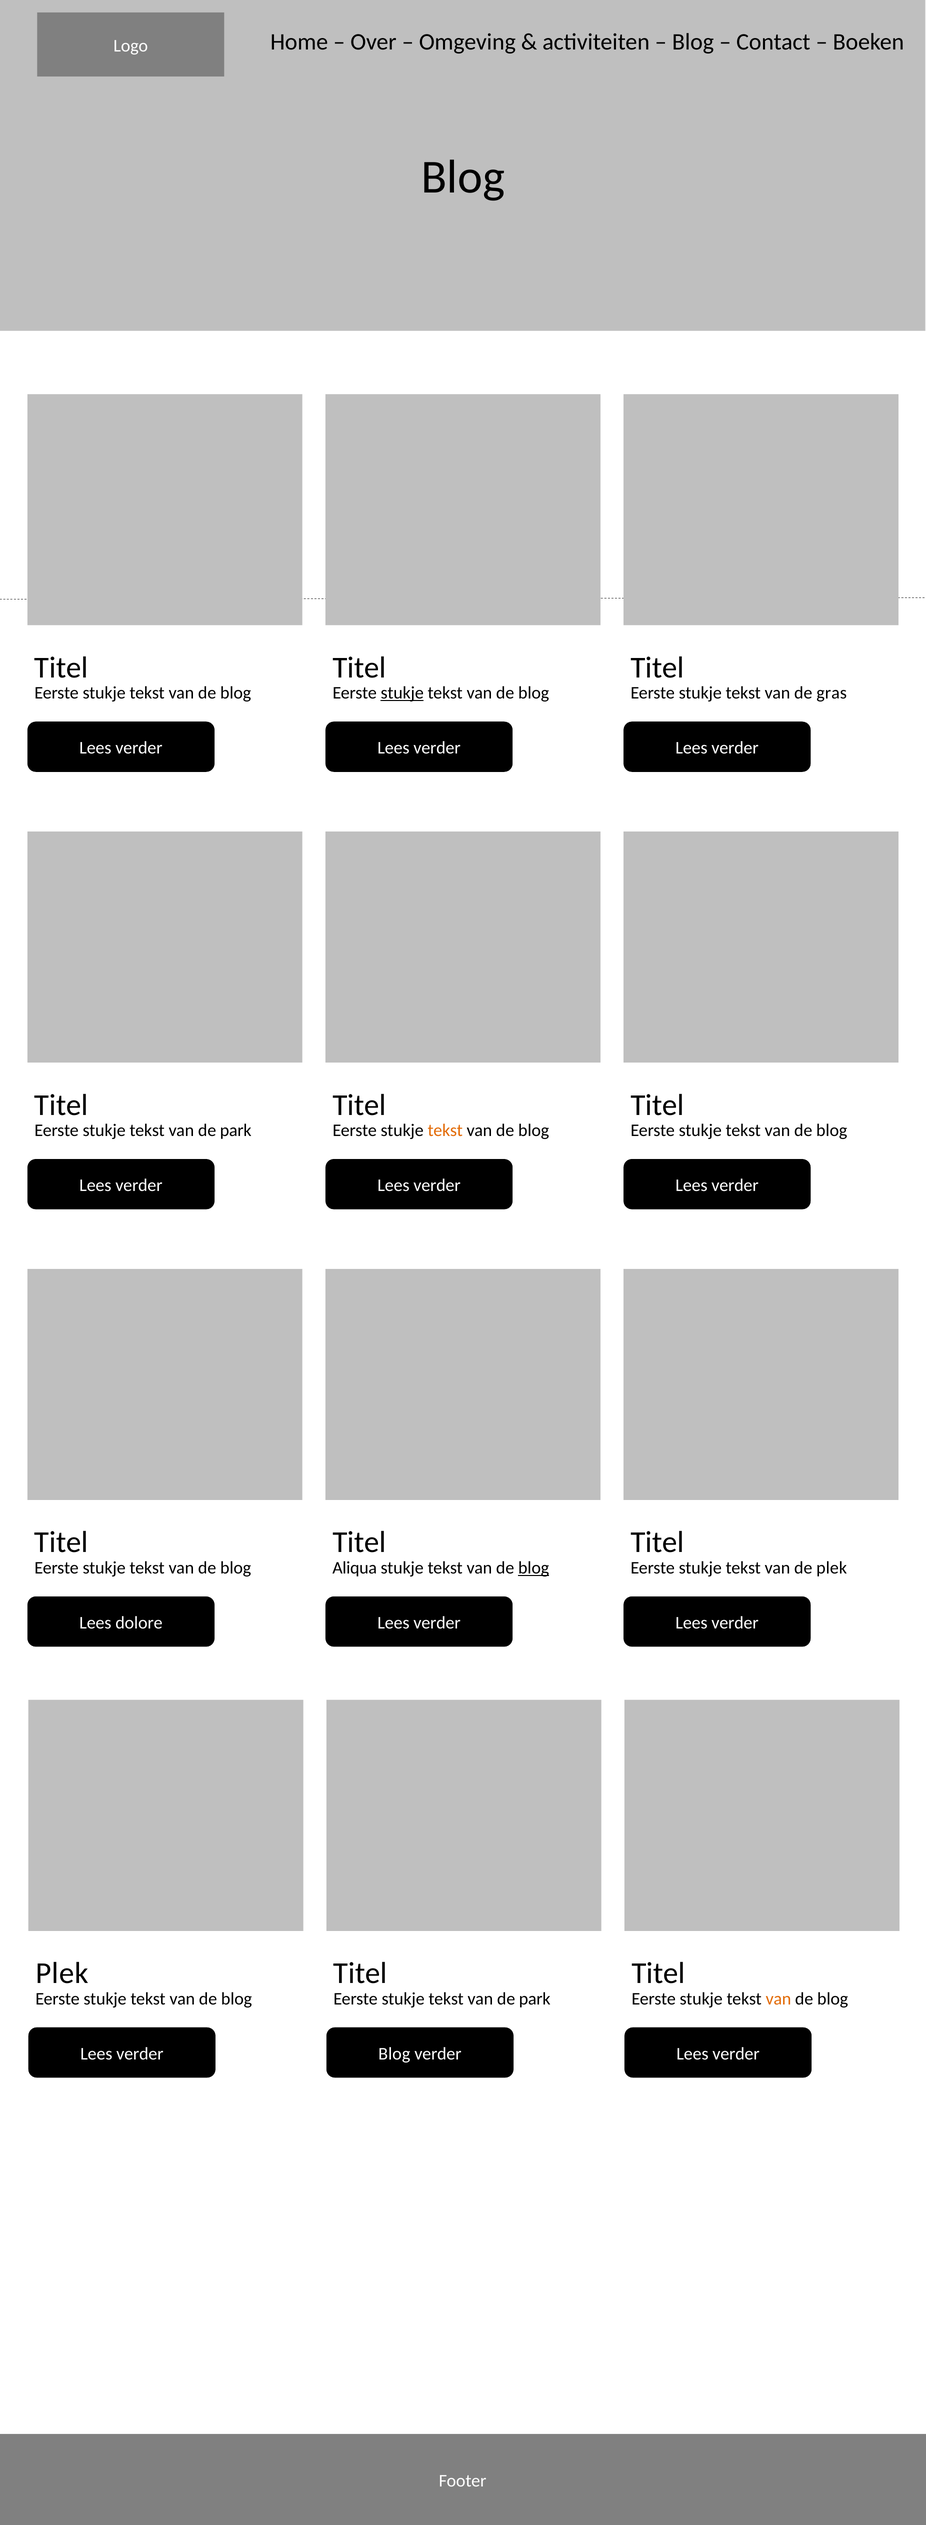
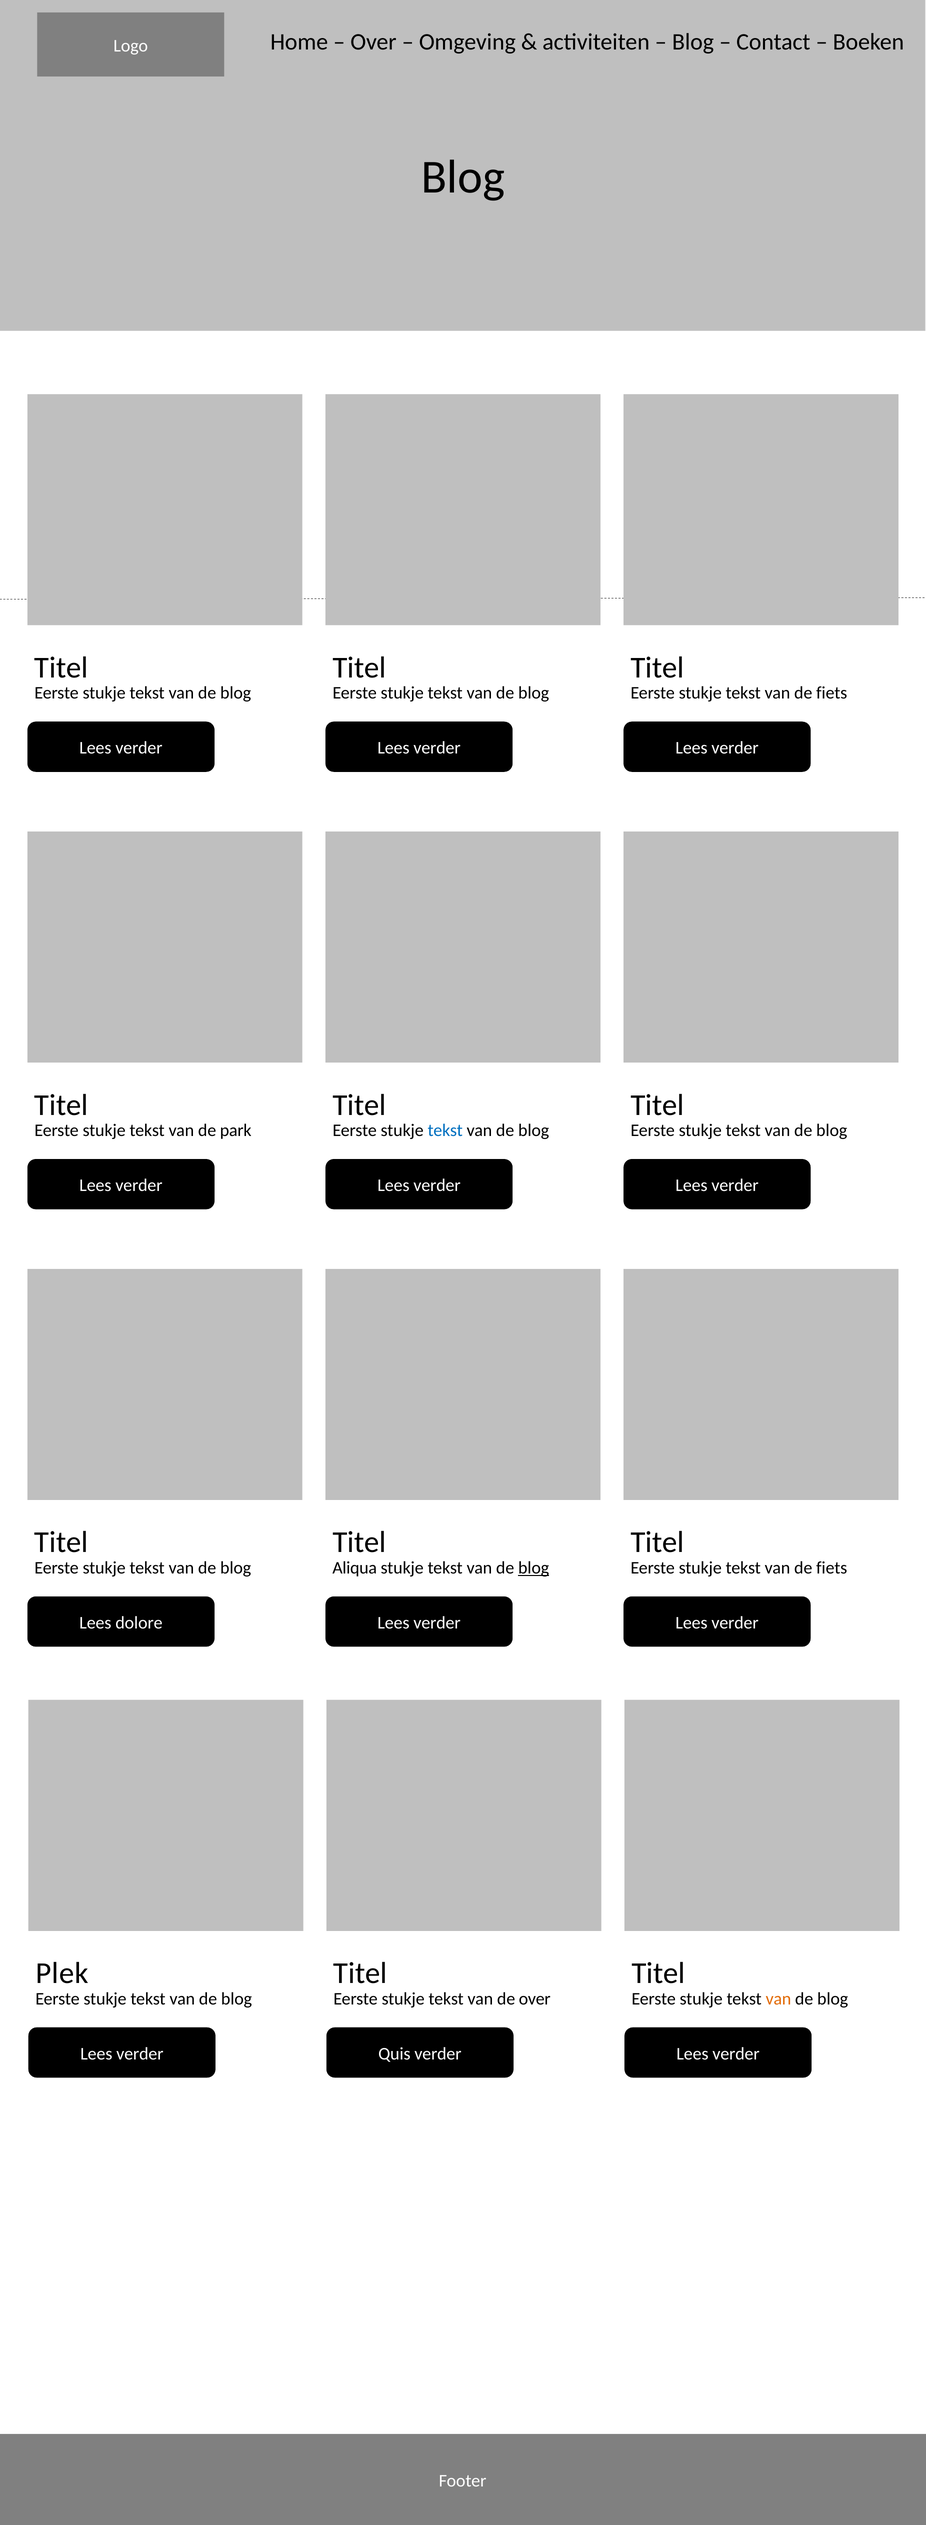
stukje at (402, 693) underline: present -> none
gras at (832, 693): gras -> fiets
tekst at (445, 1131) colour: orange -> blue
plek at (832, 1568): plek -> fiets
park at (535, 1999): park -> over
Blog at (394, 2054): Blog -> Quis
